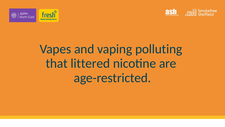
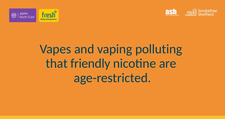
littered: littered -> friendly
